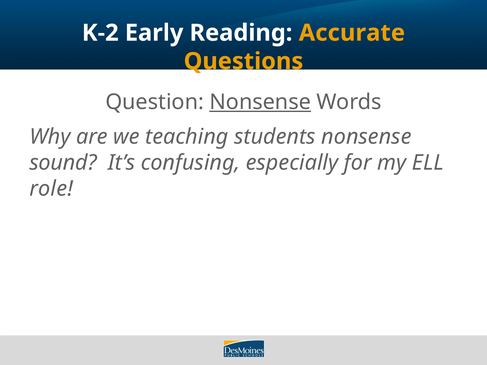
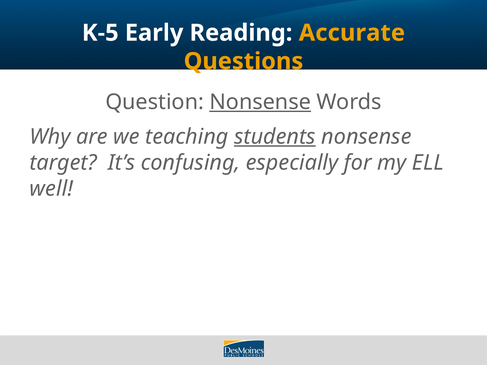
K-2: K-2 -> K-5
students underline: none -> present
sound: sound -> target
role: role -> well
